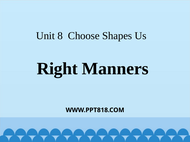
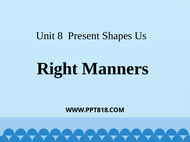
Choose: Choose -> Present
